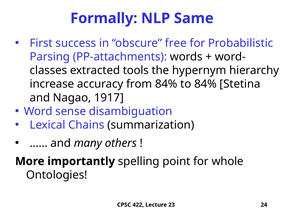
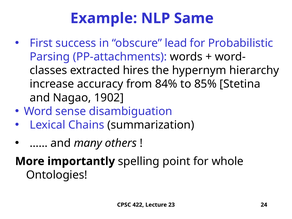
Formally: Formally -> Example
free: free -> lead
tools: tools -> hires
to 84%: 84% -> 85%
1917: 1917 -> 1902
